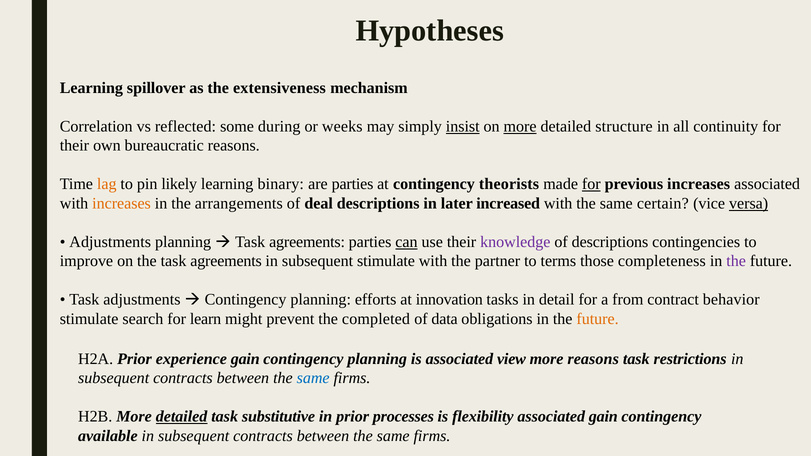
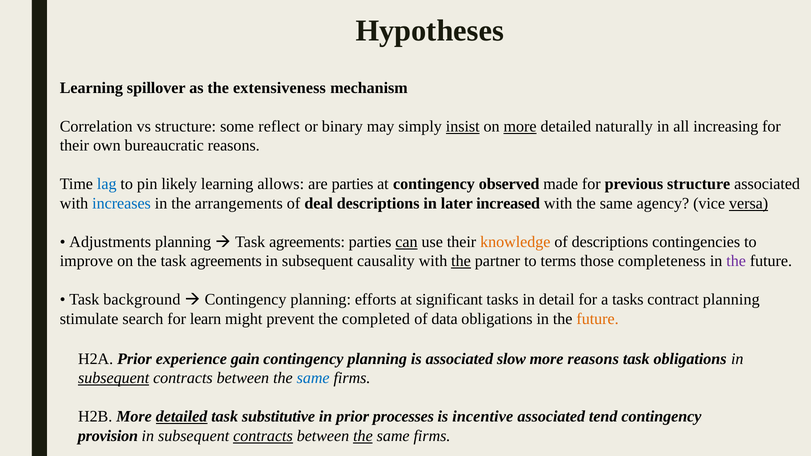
vs reflected: reflected -> structure
during: during -> reflect
weeks: weeks -> binary
structure: structure -> naturally
continuity: continuity -> increasing
lag colour: orange -> blue
binary: binary -> allows
theorists: theorists -> observed
for at (591, 184) underline: present -> none
previous increases: increases -> structure
increases at (122, 203) colour: orange -> blue
certain: certain -> agency
knowledge colour: purple -> orange
subsequent stimulate: stimulate -> causality
the at (461, 261) underline: none -> present
Task adjustments: adjustments -> background
innovation: innovation -> significant
a from: from -> tasks
contract behavior: behavior -> planning
view: view -> slow
task restrictions: restrictions -> obligations
subsequent at (114, 378) underline: none -> present
flexibility: flexibility -> incentive
associated gain: gain -> tend
available: available -> provision
contracts at (263, 436) underline: none -> present
the at (363, 436) underline: none -> present
